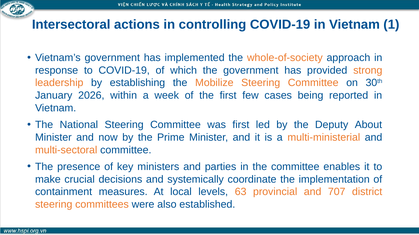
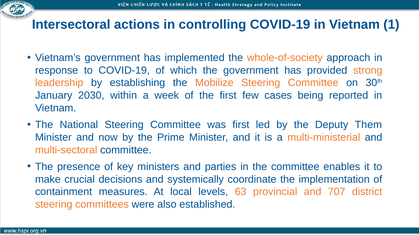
2026: 2026 -> 2030
About: About -> Them
